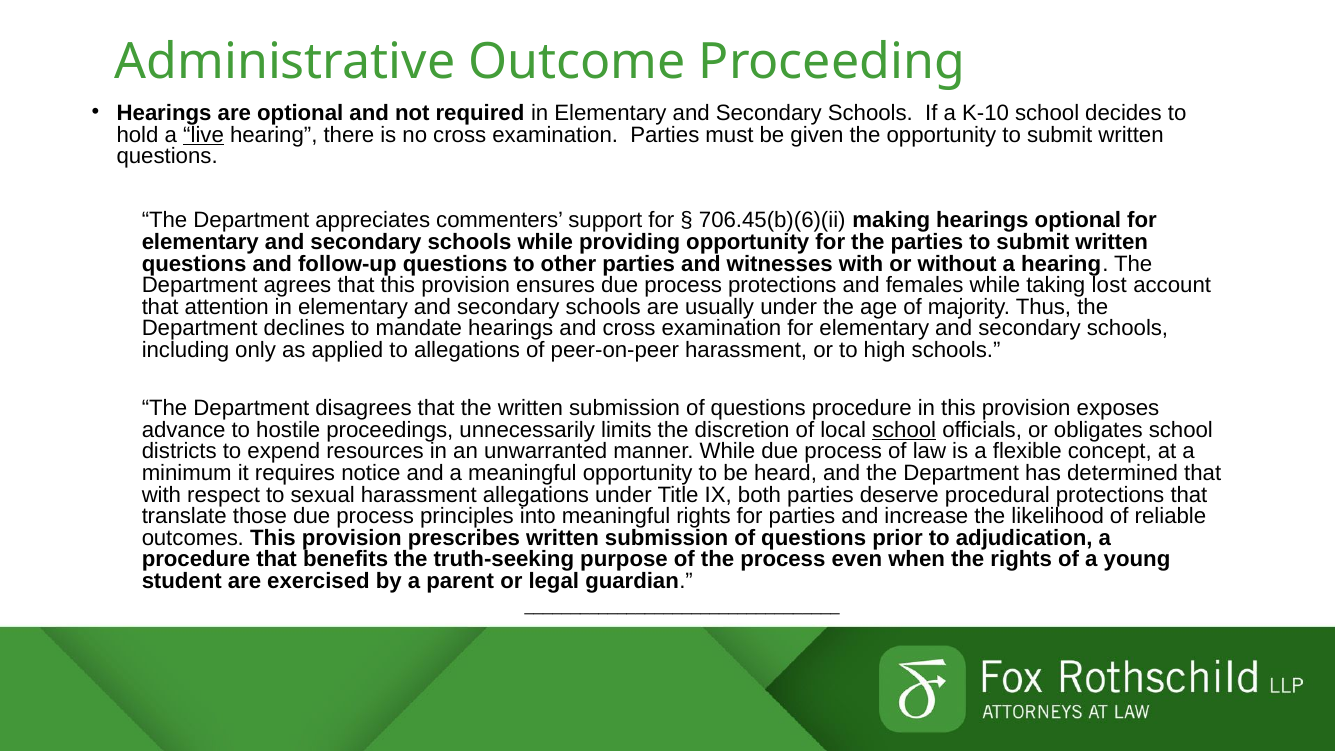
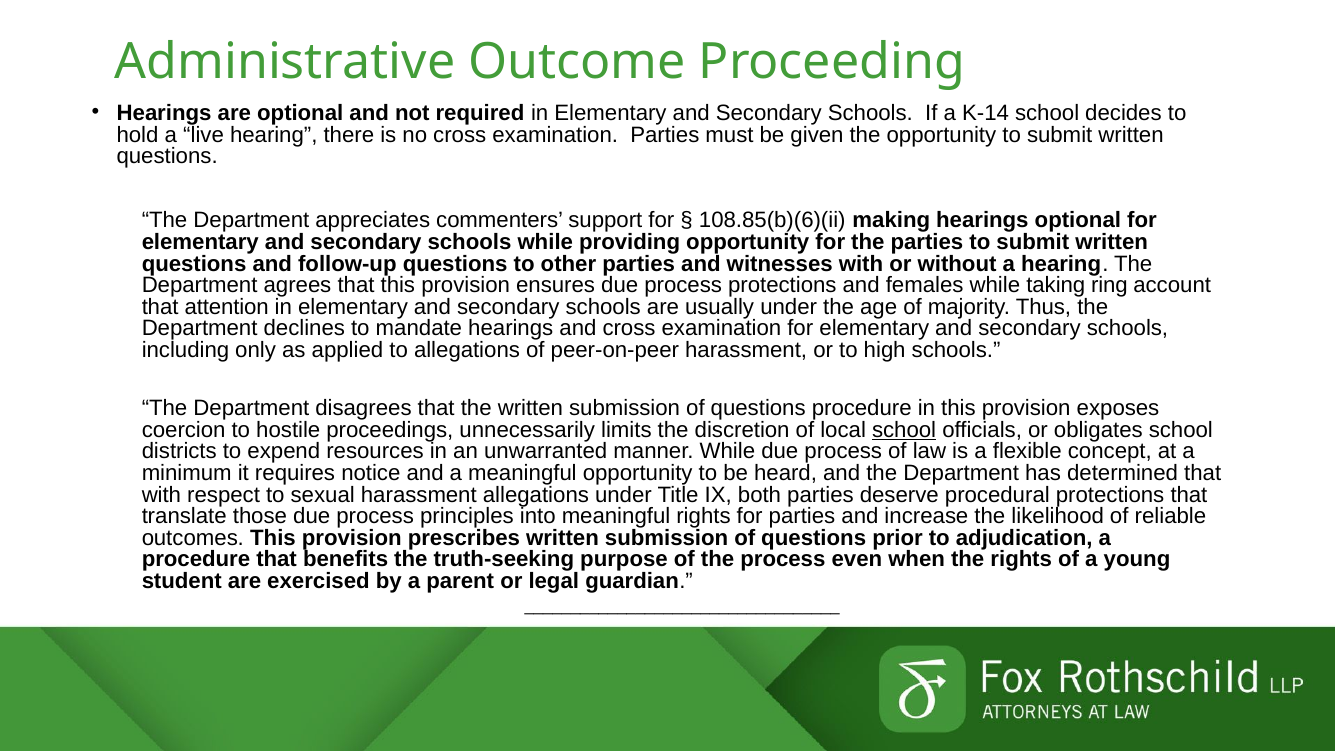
K-10: K-10 -> K-14
live underline: present -> none
706.45(b)(6)(ii: 706.45(b)(6)(ii -> 108.85(b)(6)(ii
lost: lost -> ring
advance: advance -> coercion
